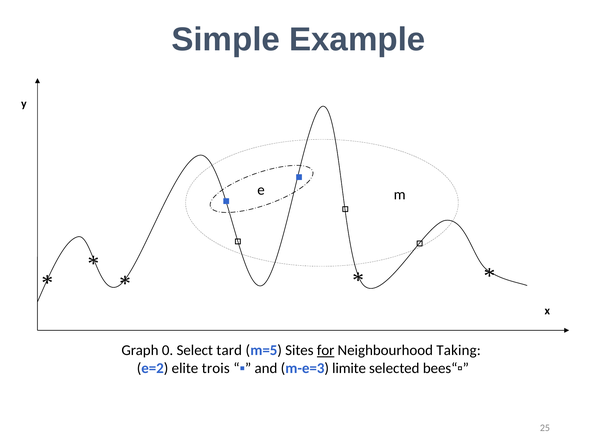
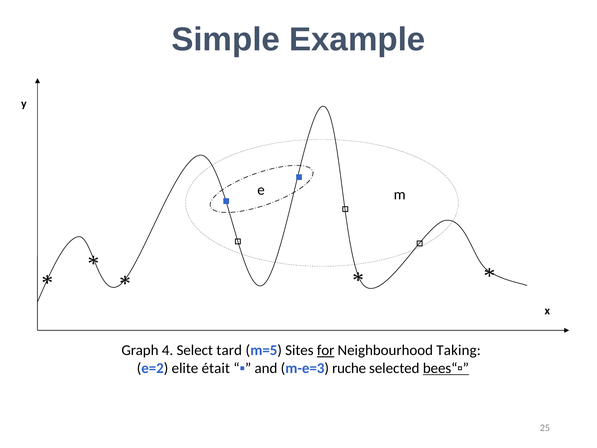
0: 0 -> 4
trois: trois -> était
limite: limite -> ruche
bees“▫ underline: none -> present
